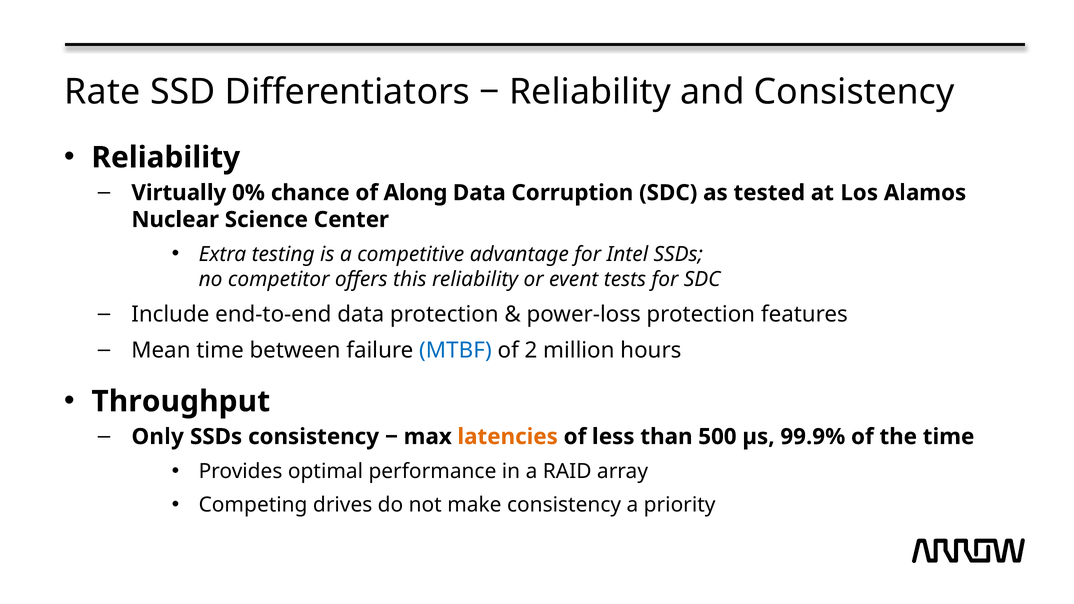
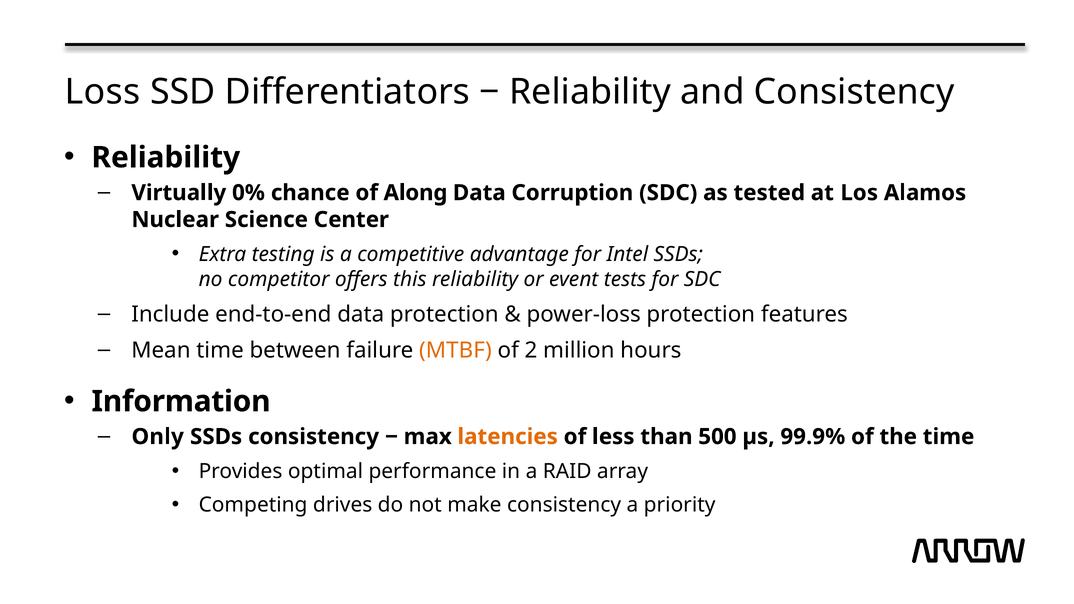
Rate: Rate -> Loss
MTBF colour: blue -> orange
Throughput: Throughput -> Information
